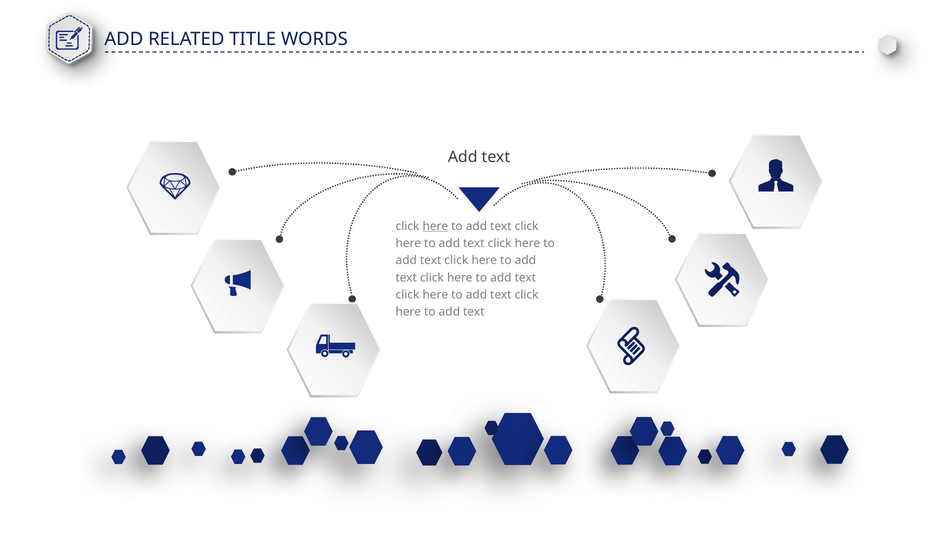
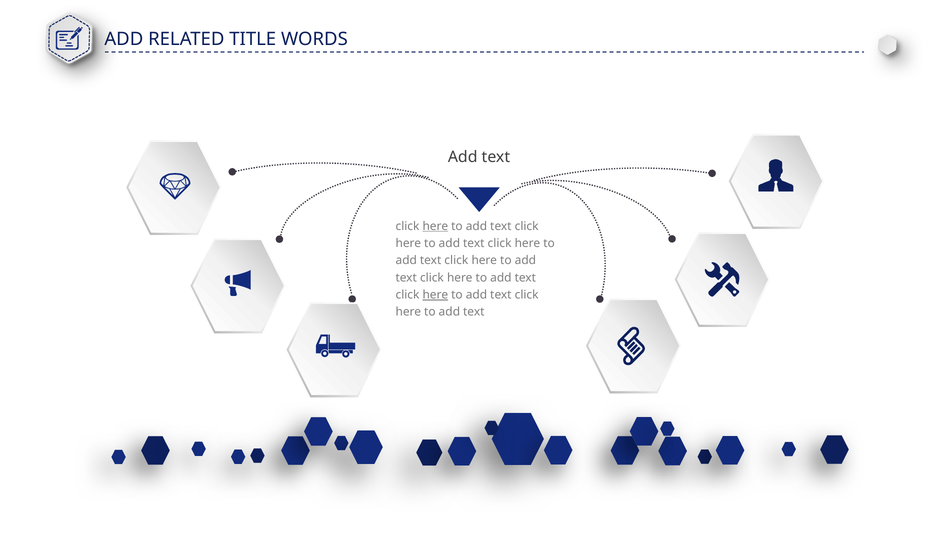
here at (435, 295) underline: none -> present
